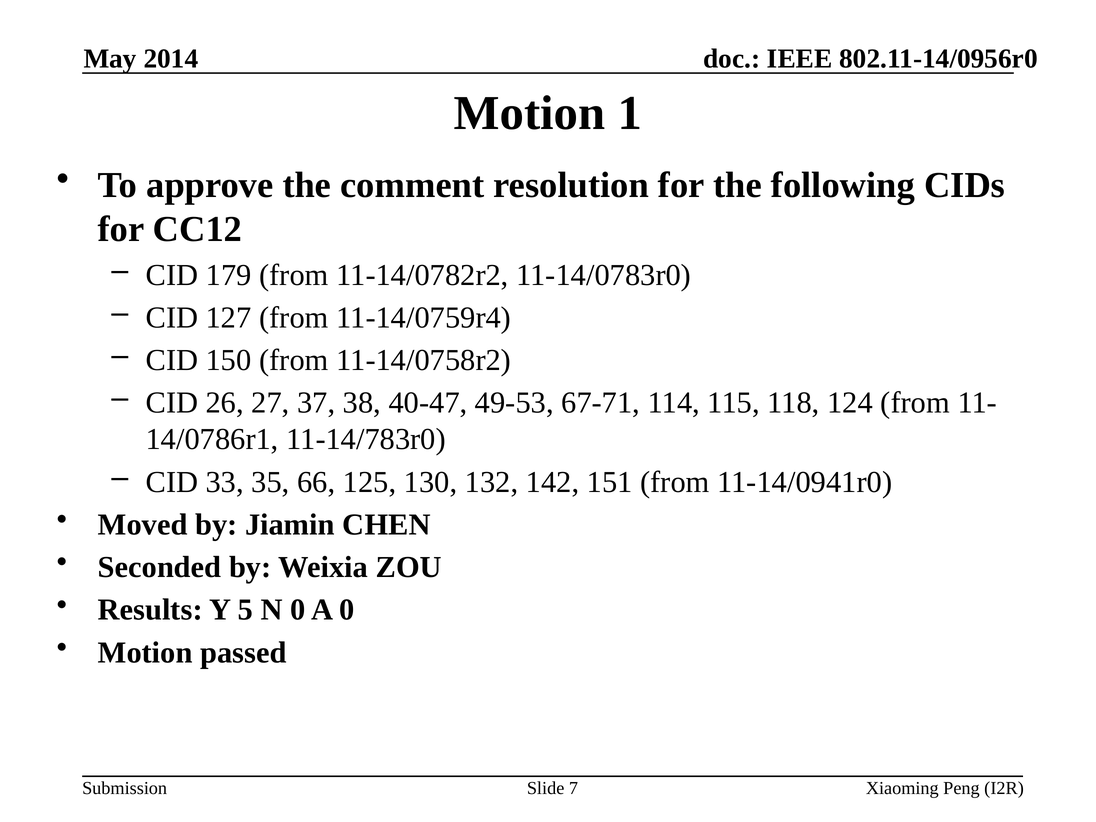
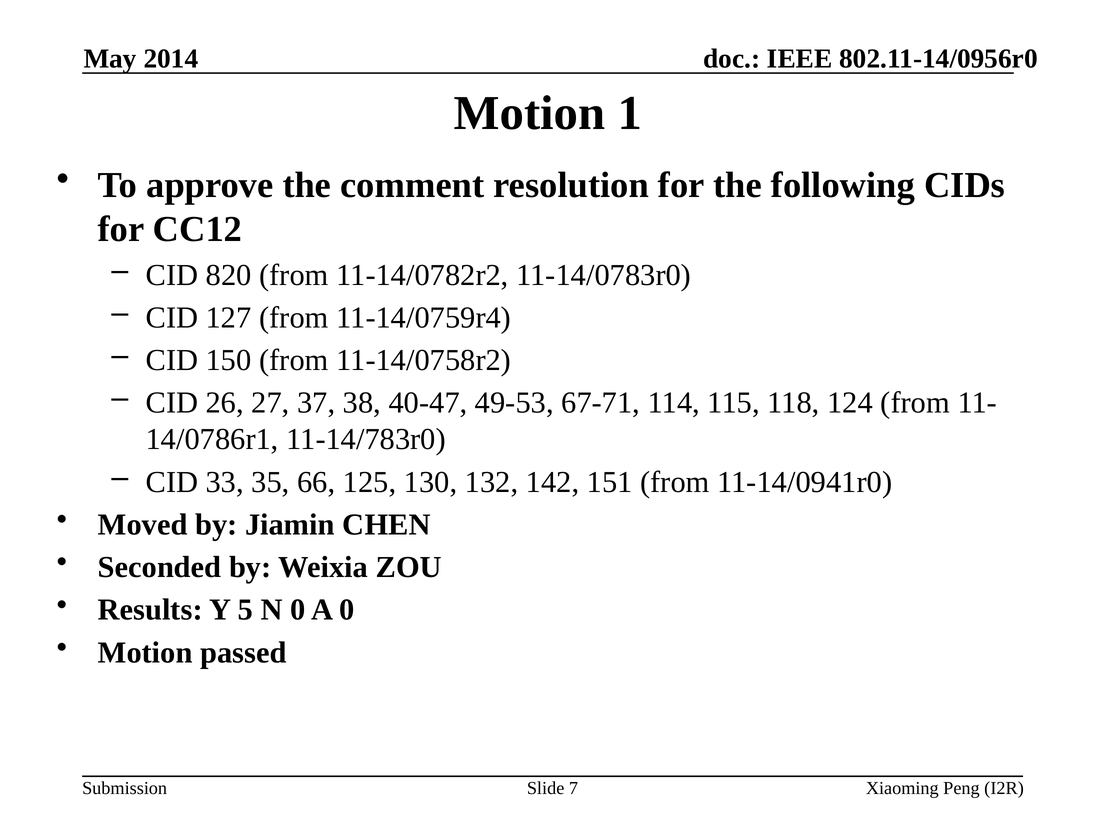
179: 179 -> 820
